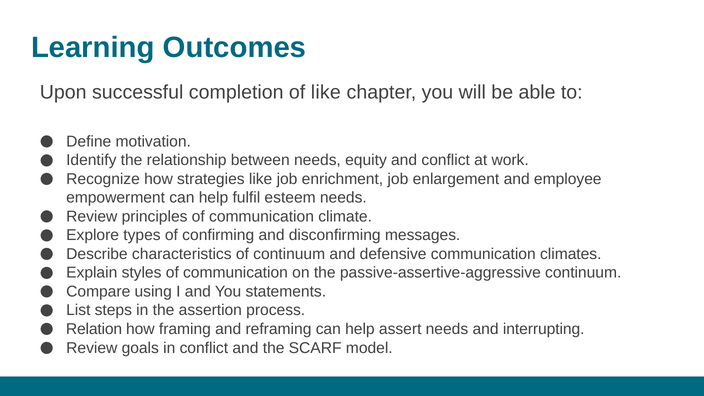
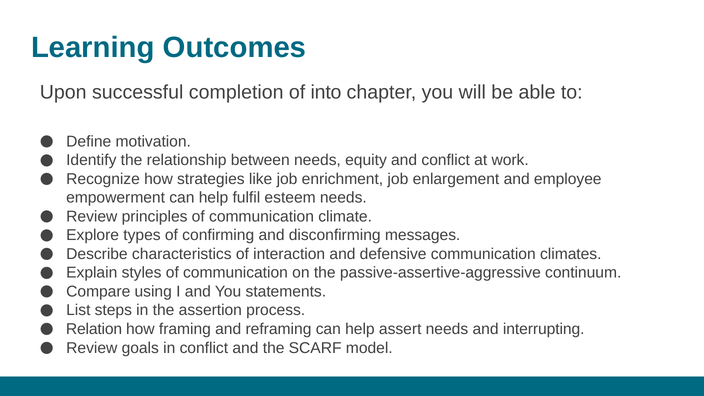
of like: like -> into
of continuum: continuum -> interaction
